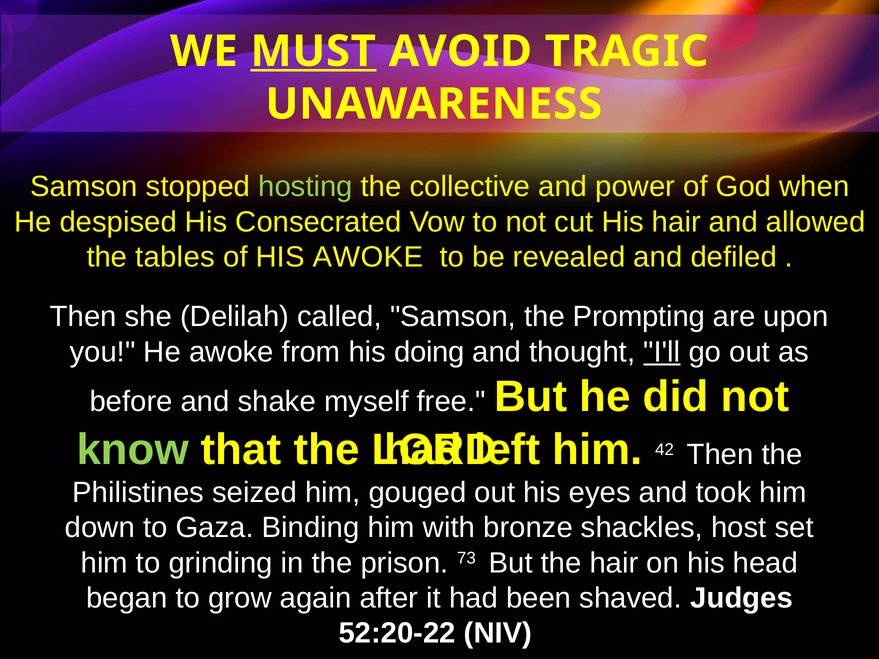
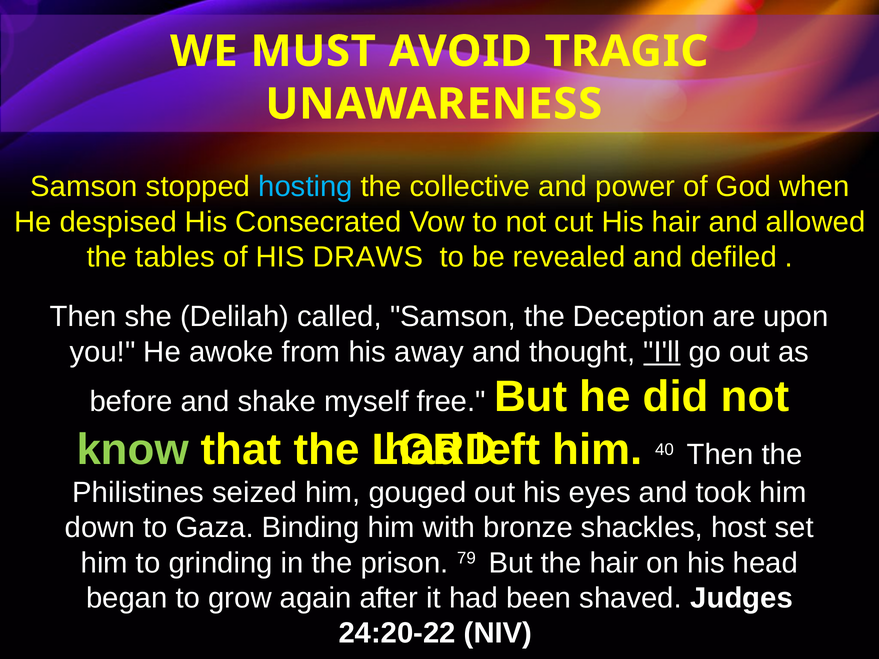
MUST underline: present -> none
hosting colour: light green -> light blue
HIS AWOKE: AWOKE -> DRAWS
Prompting: Prompting -> Deception
doing: doing -> away
42: 42 -> 40
73: 73 -> 79
52:20-22: 52:20-22 -> 24:20-22
